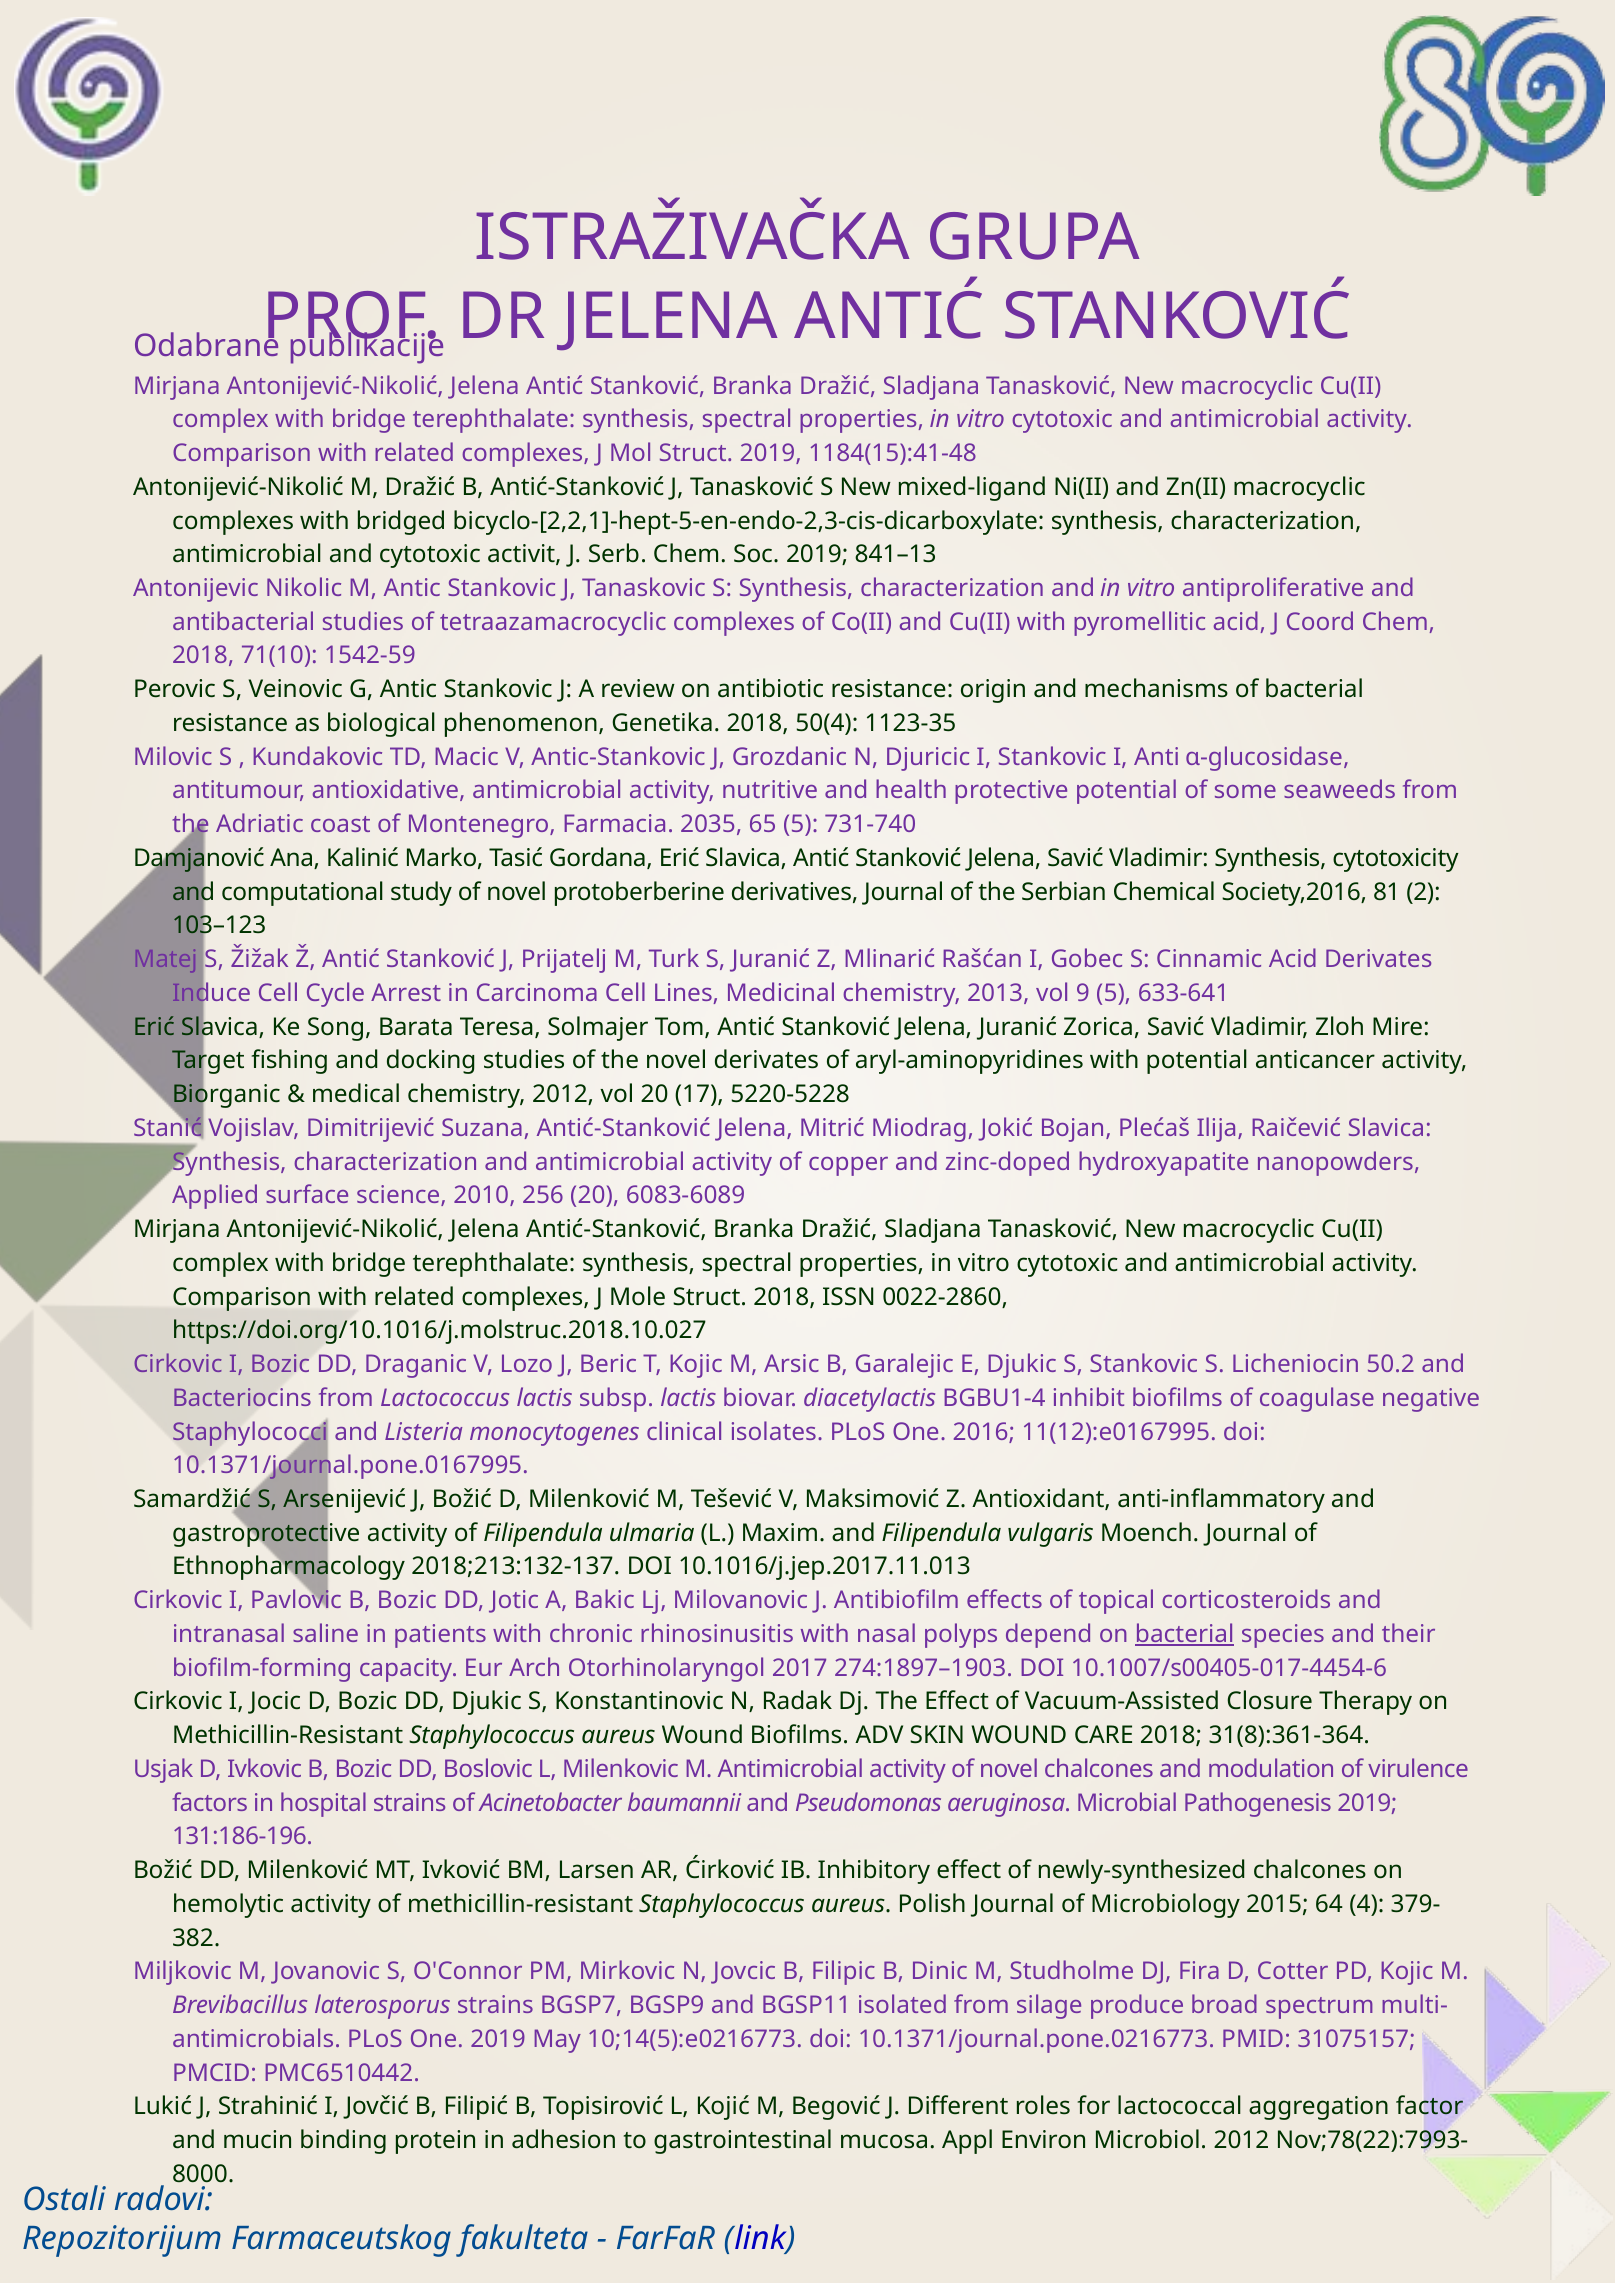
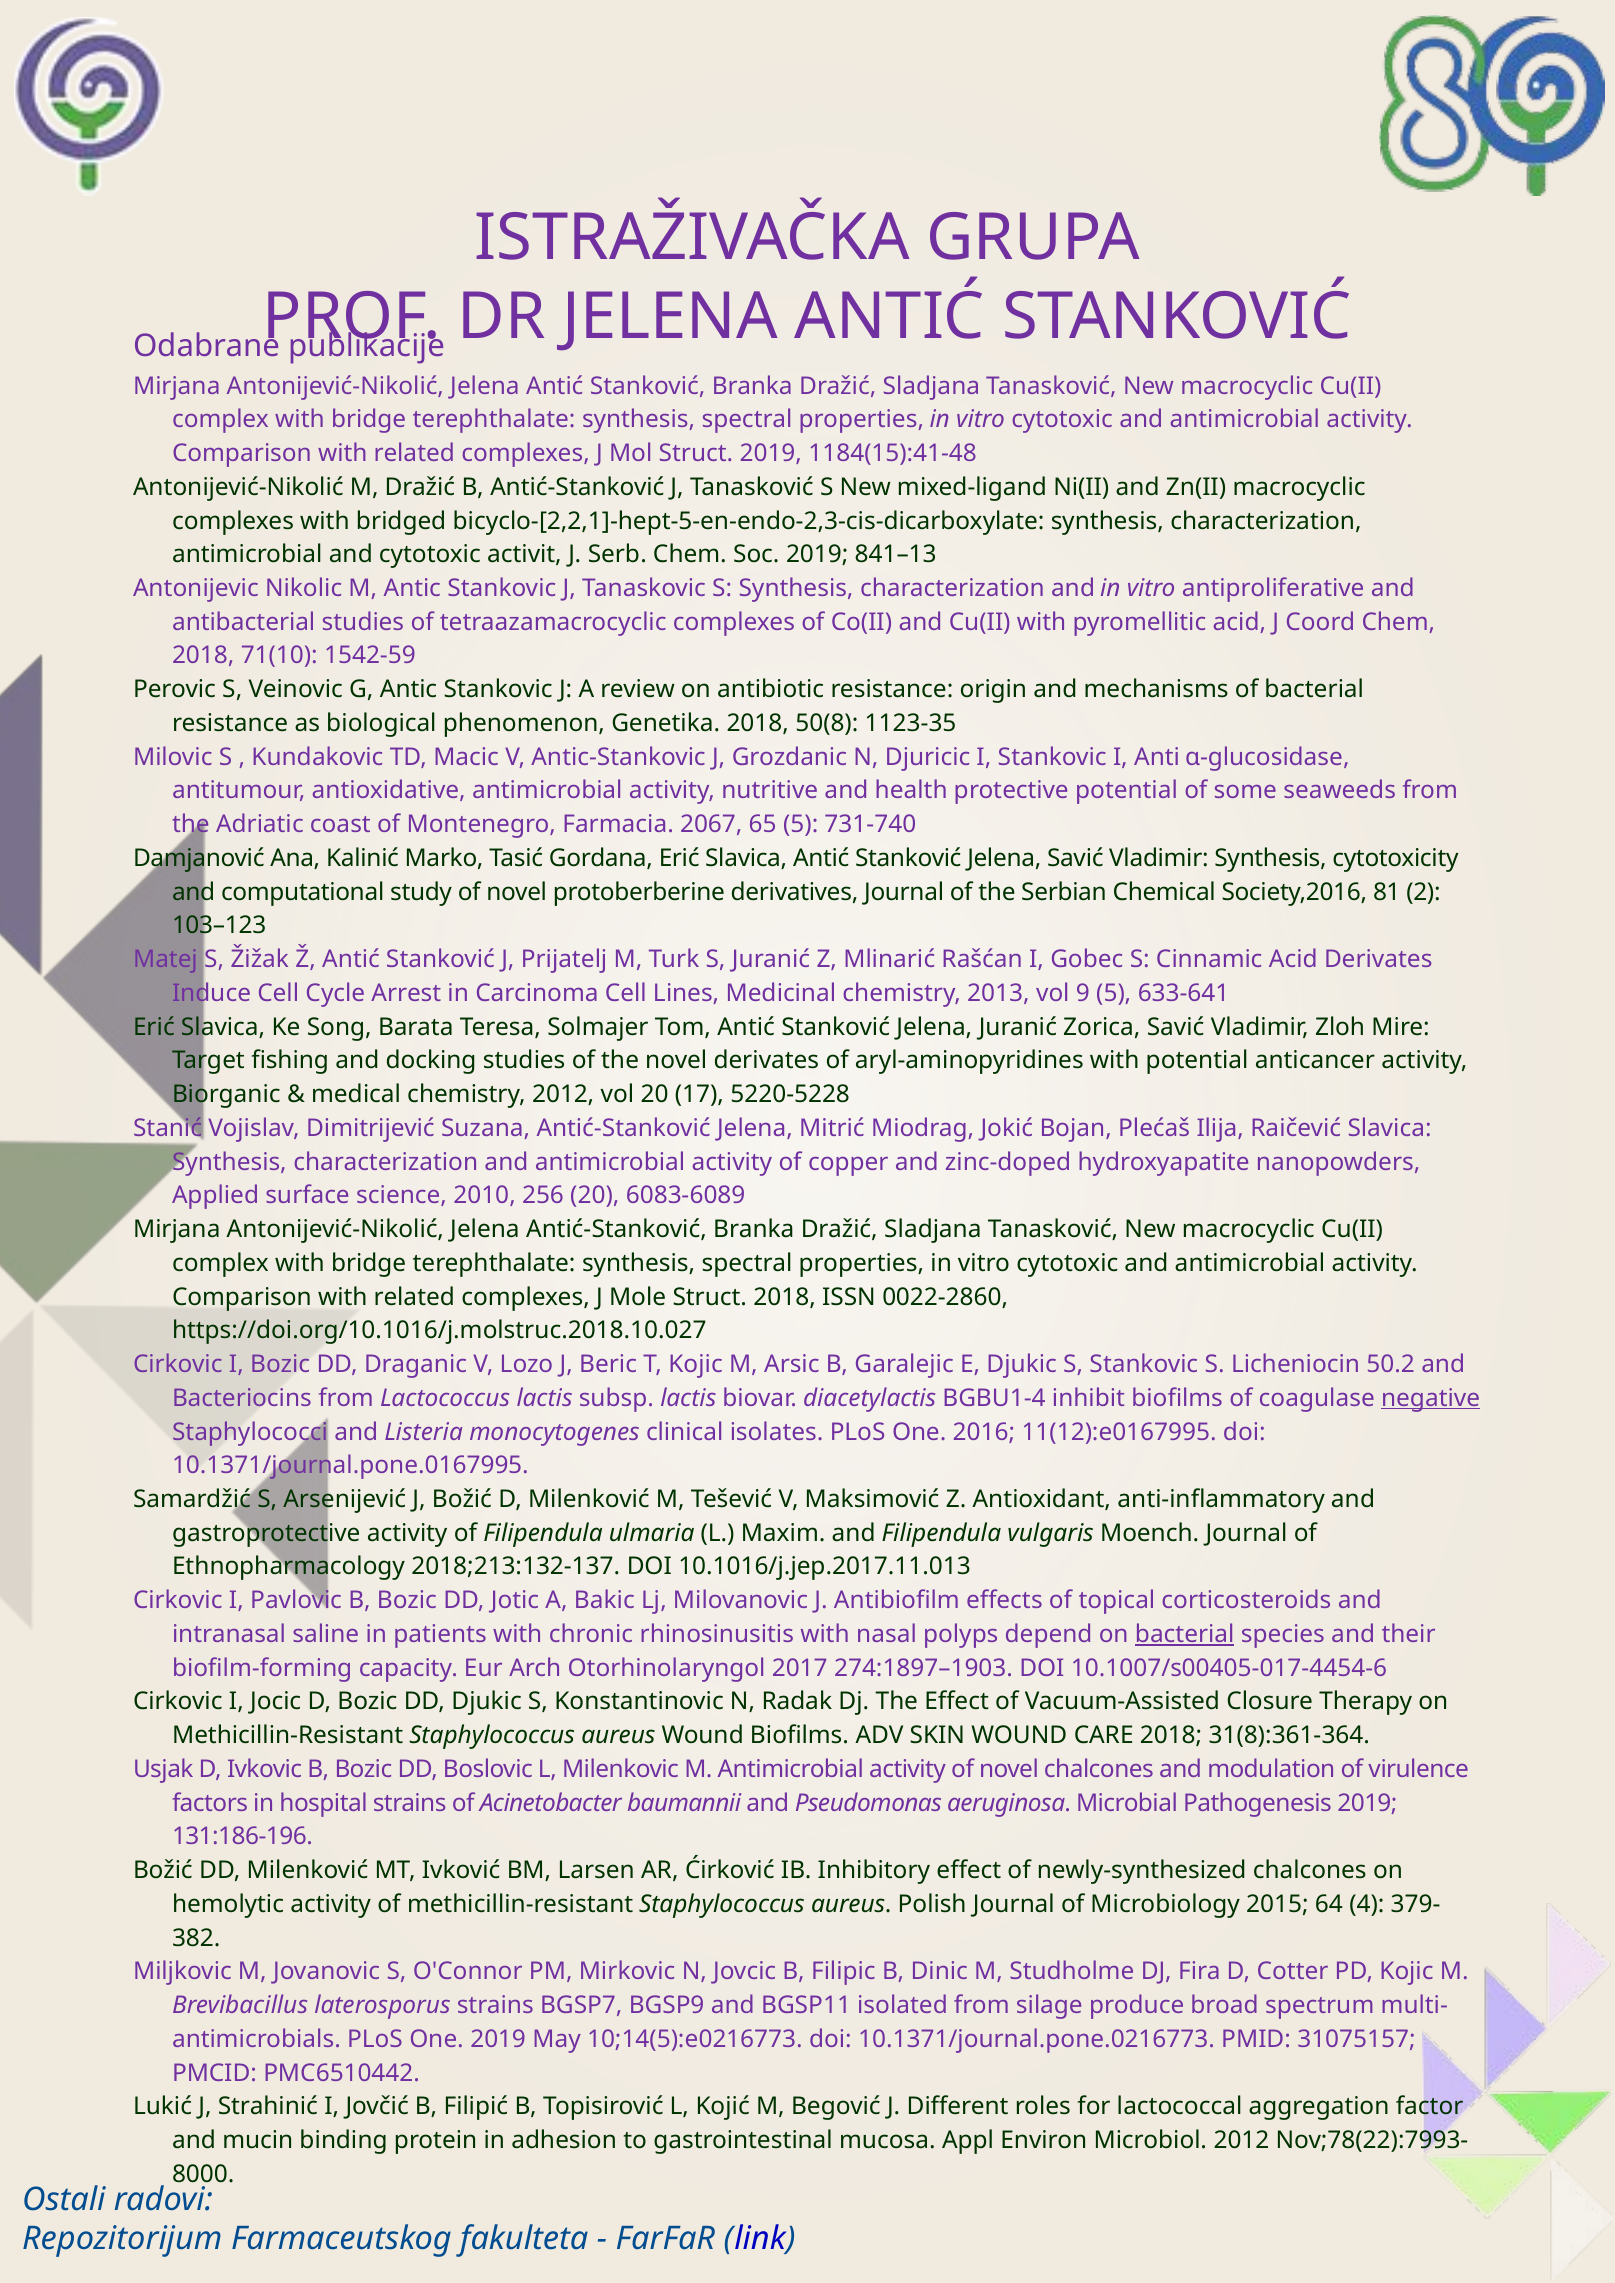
50(4: 50(4 -> 50(8
2035: 2035 -> 2067
negative underline: none -> present
